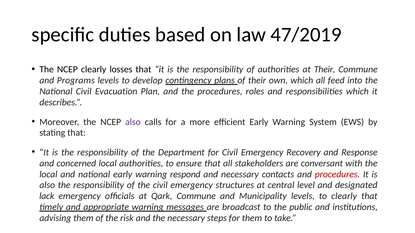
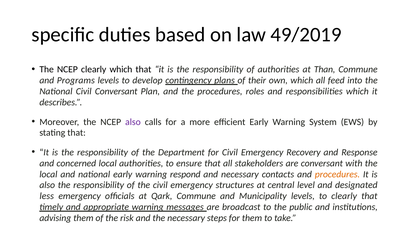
47/2019: 47/2019 -> 49/2019
clearly losses: losses -> which
at Their: Their -> Than
Civil Evacuation: Evacuation -> Conversant
procedures at (337, 175) colour: red -> orange
lack: lack -> less
